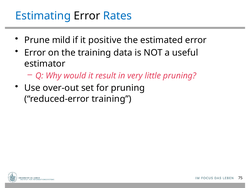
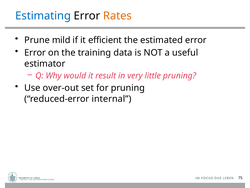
Rates colour: blue -> orange
positive: positive -> efficient
reduced-error training: training -> internal
